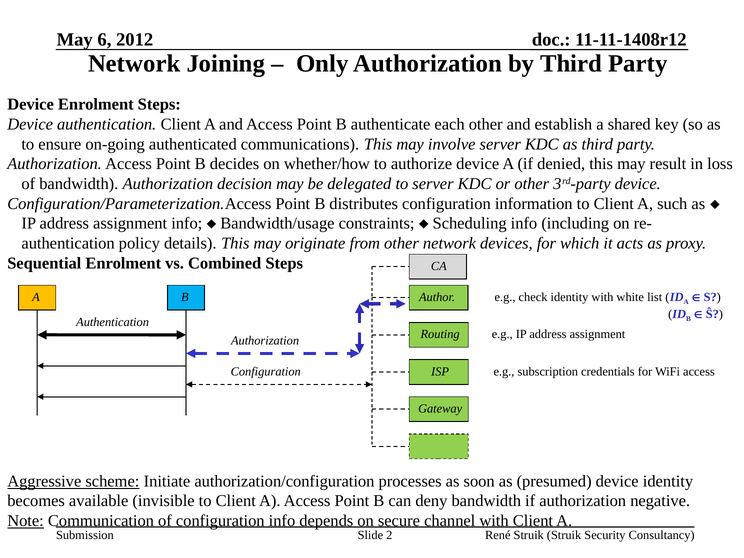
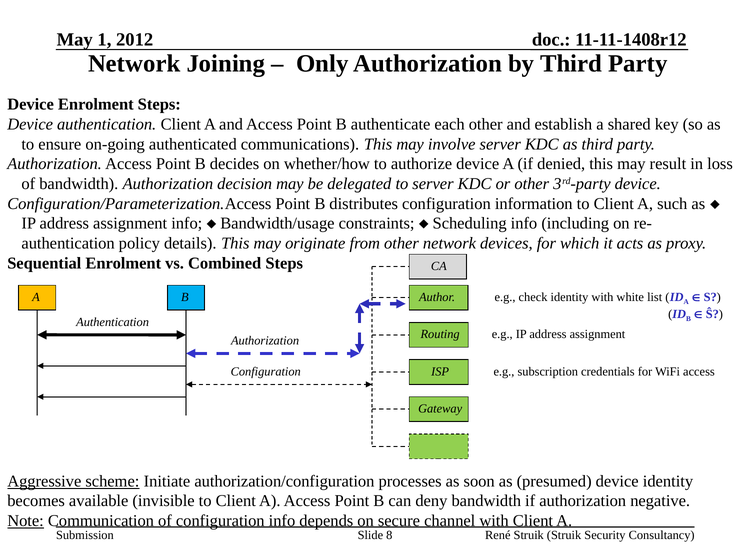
6: 6 -> 1
2: 2 -> 8
